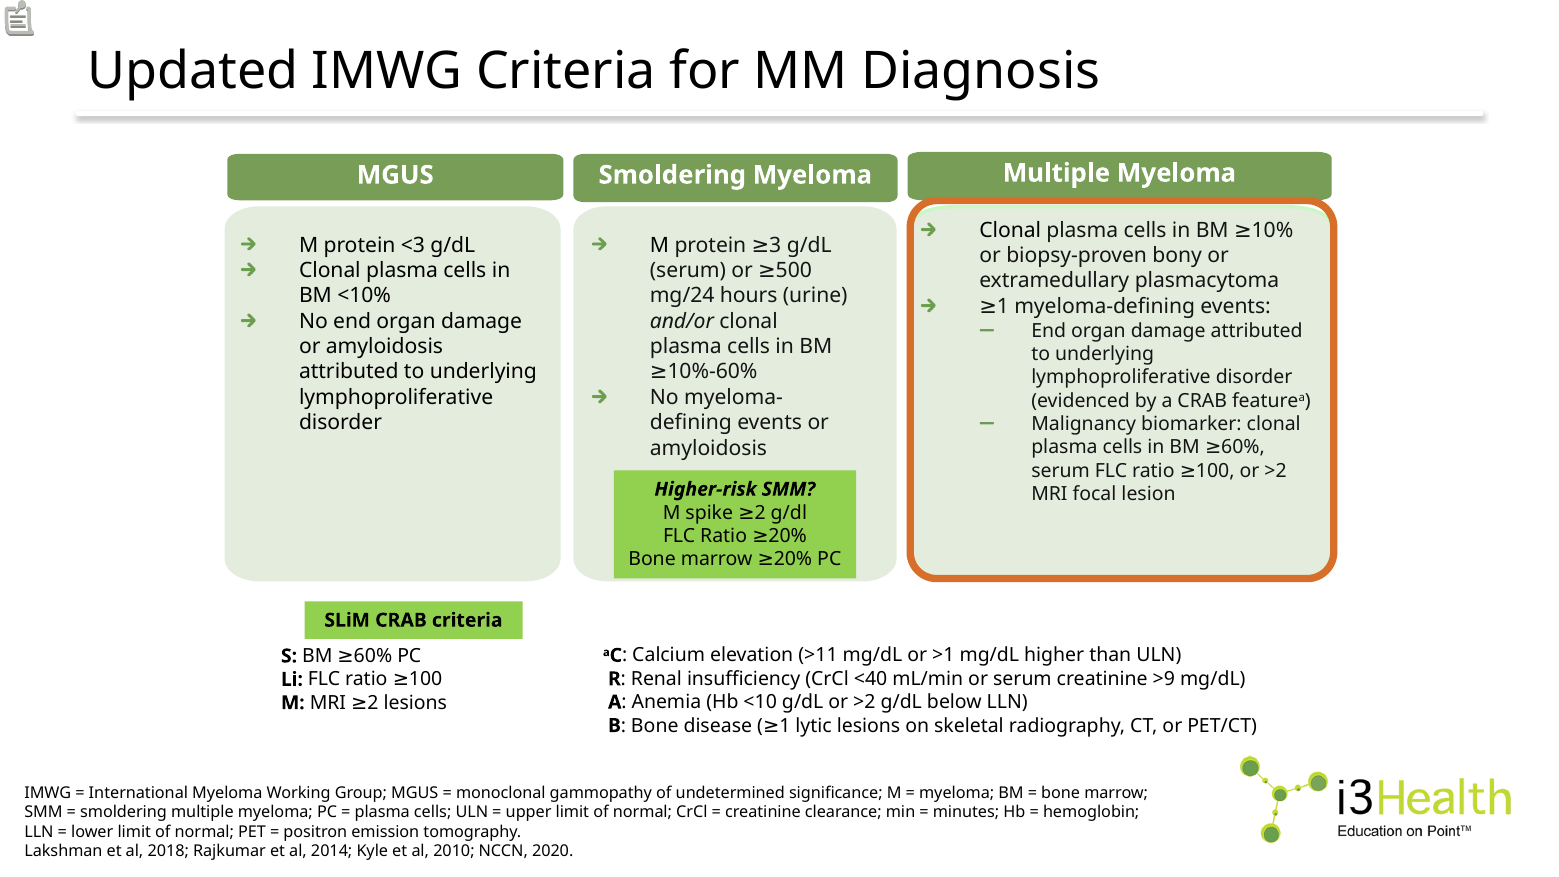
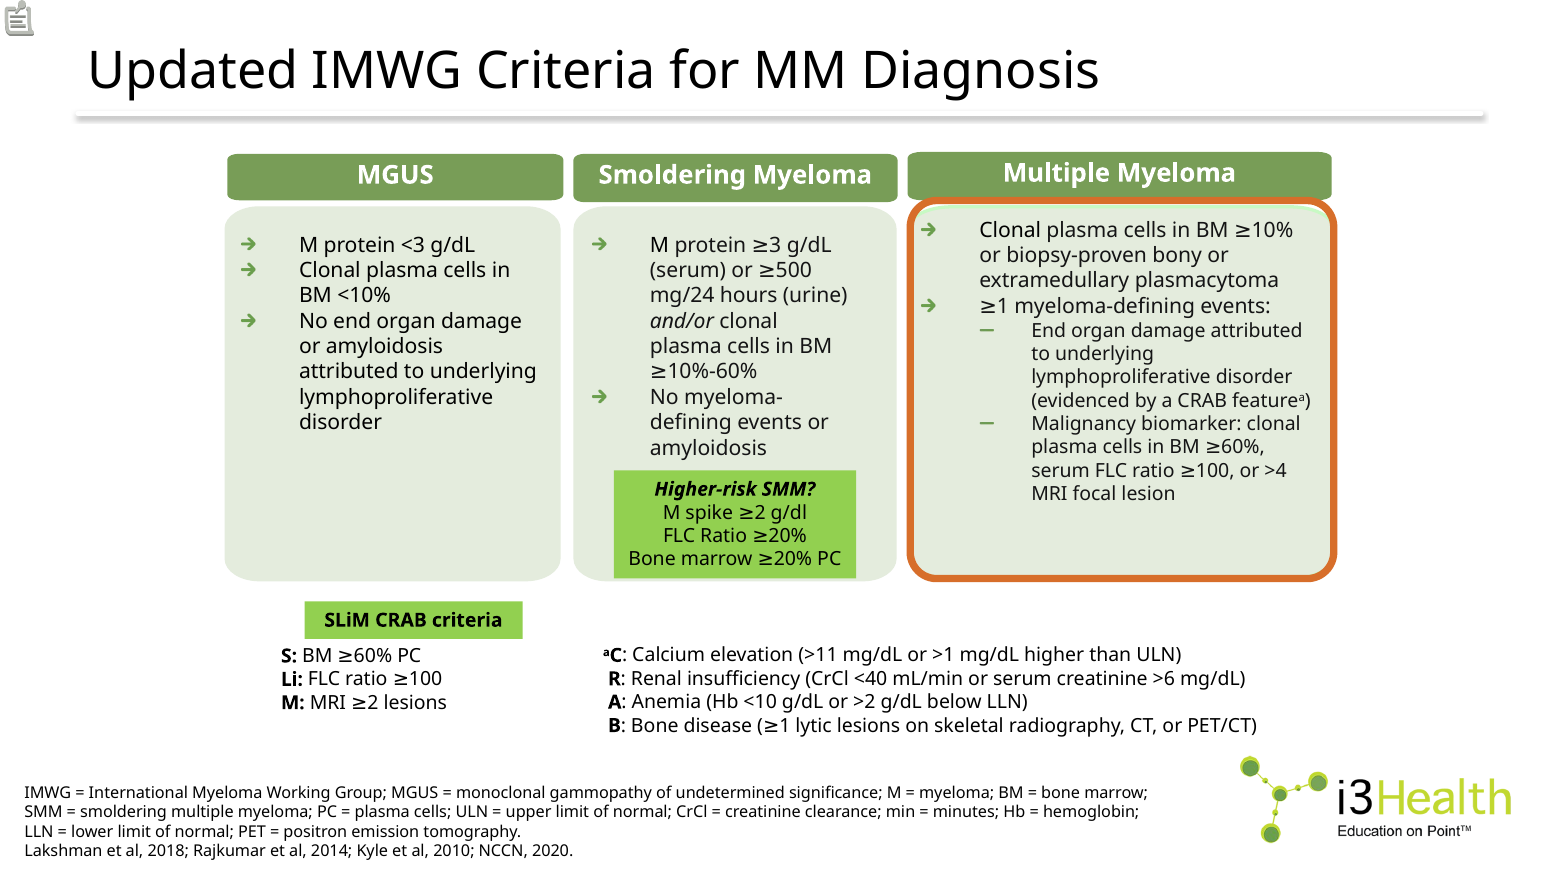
>2 at (1276, 471): >2 -> >4
>9: >9 -> >6
